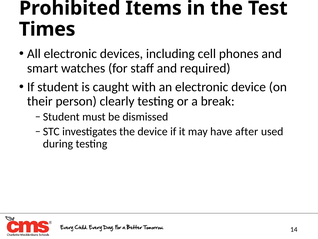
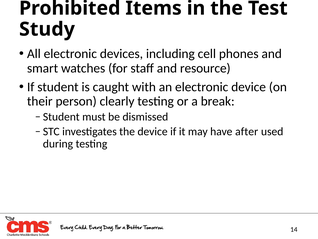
Times: Times -> Study
required: required -> resource
